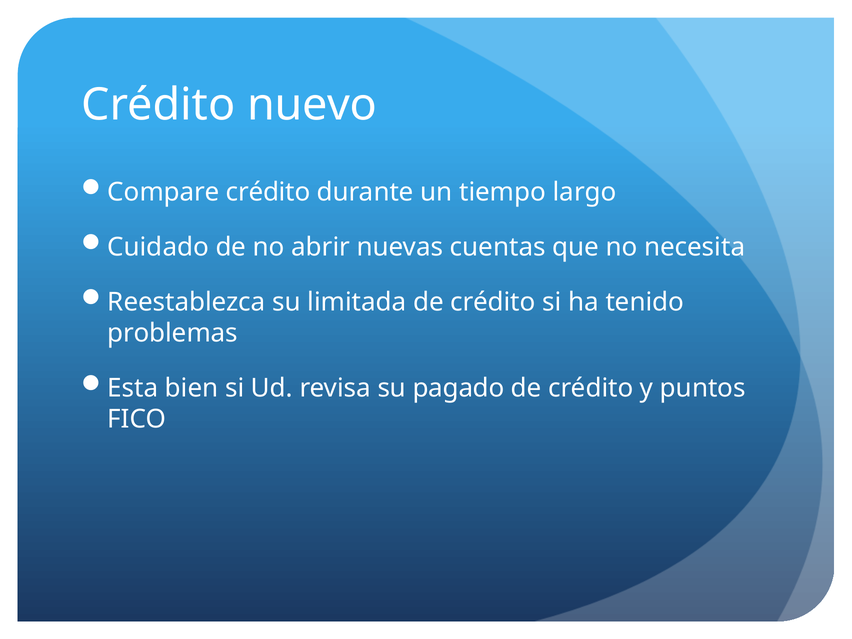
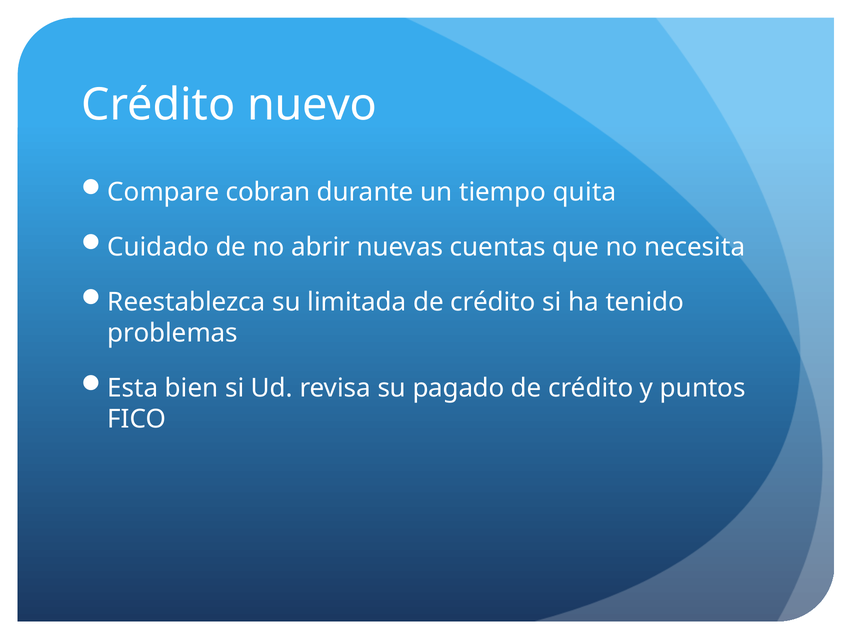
Compare crédito: crédito -> cobran
largo: largo -> quita
